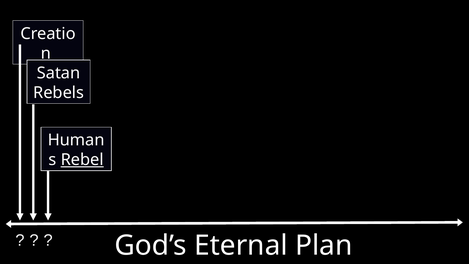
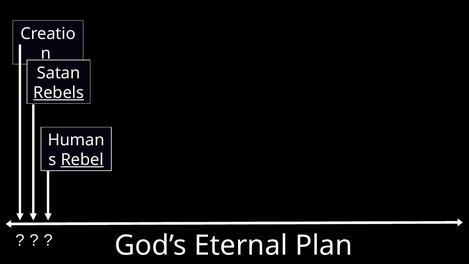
Rebels underline: none -> present
